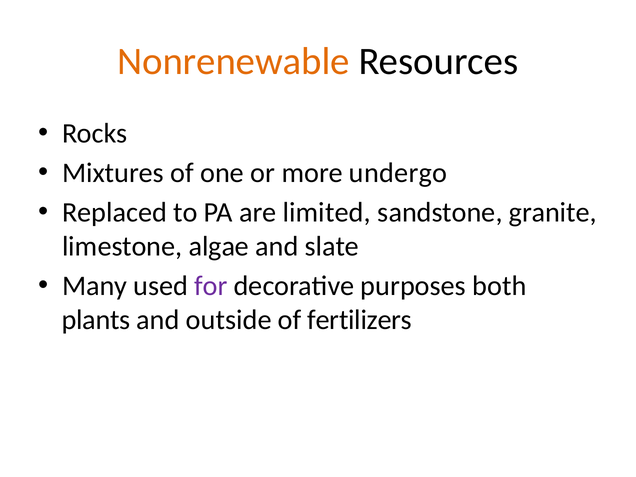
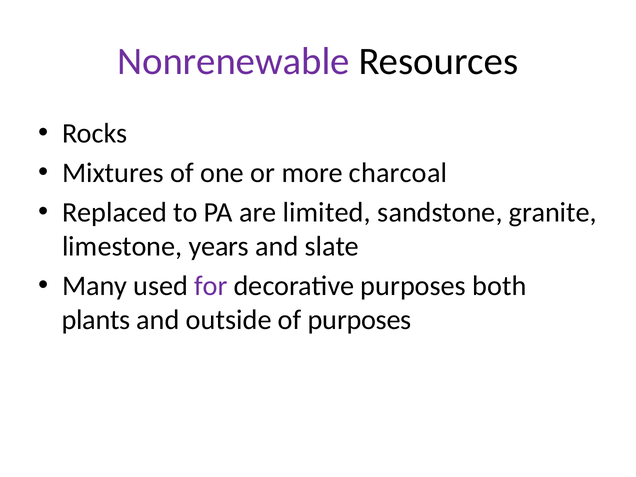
Nonrenewable colour: orange -> purple
undergo: undergo -> charcoal
algae: algae -> years
of fertilizers: fertilizers -> purposes
